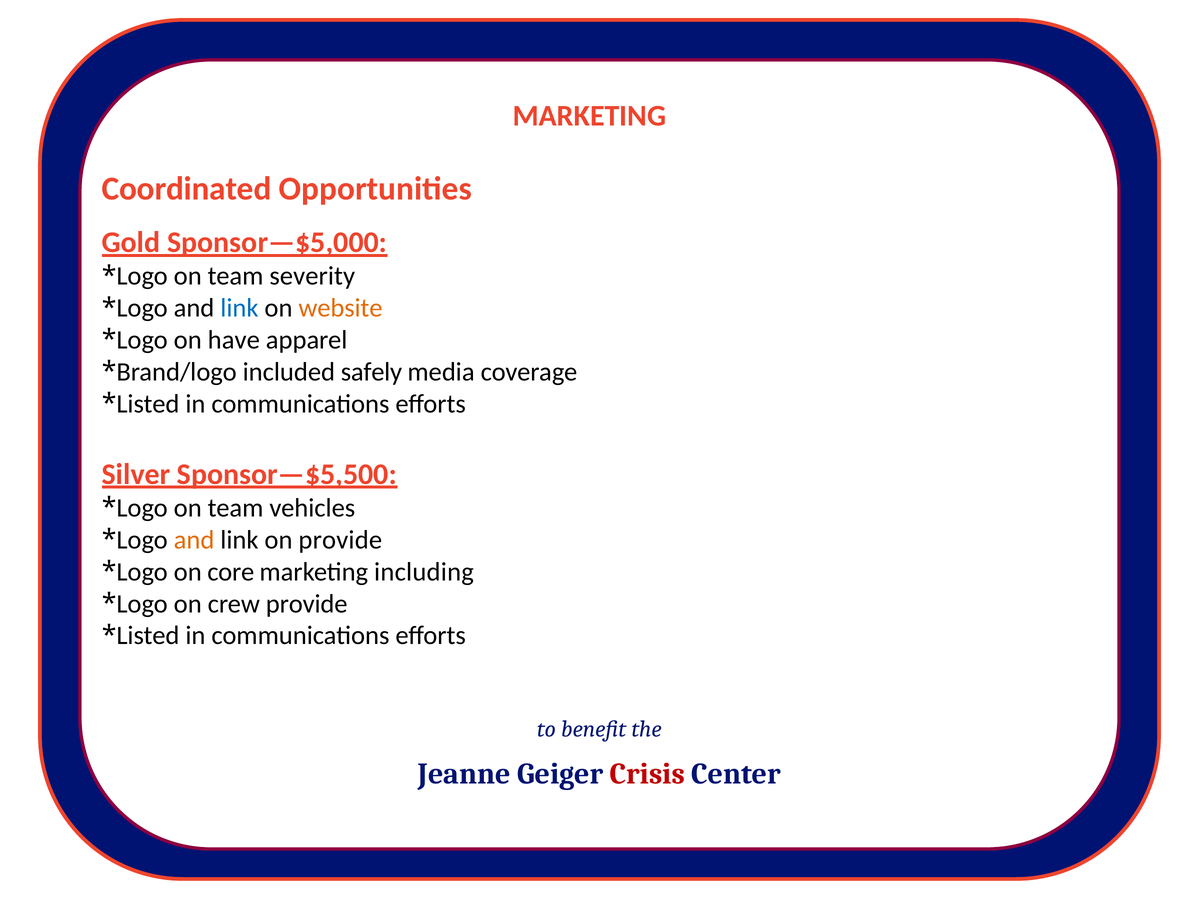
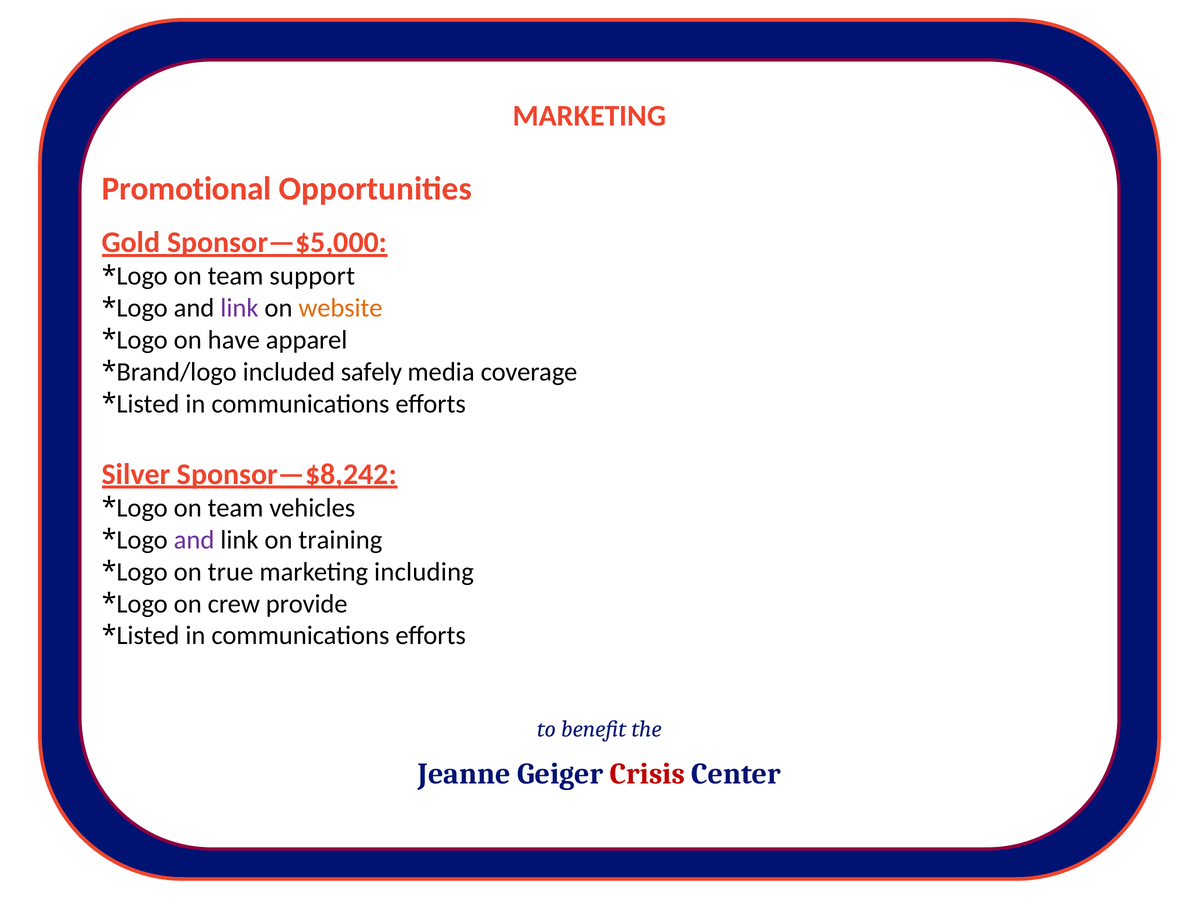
Coordinated: Coordinated -> Promotional
severity: severity -> support
link at (239, 308) colour: blue -> purple
Sponsor—$5,500: Sponsor—$5,500 -> Sponsor—$8,242
and at (194, 540) colour: orange -> purple
on provide: provide -> training
core: core -> true
